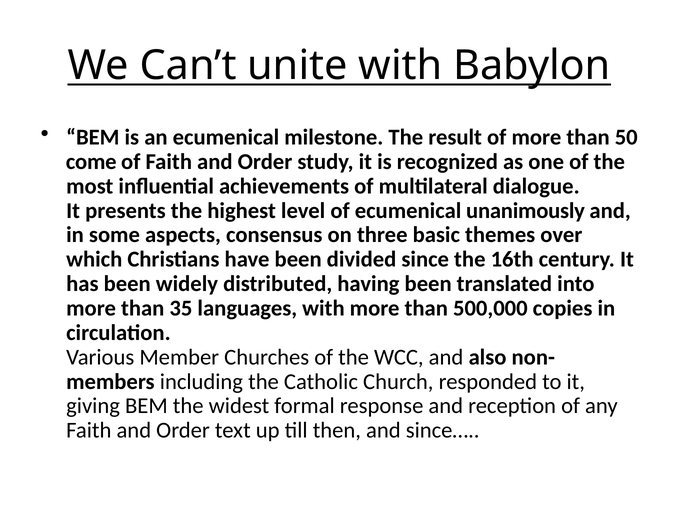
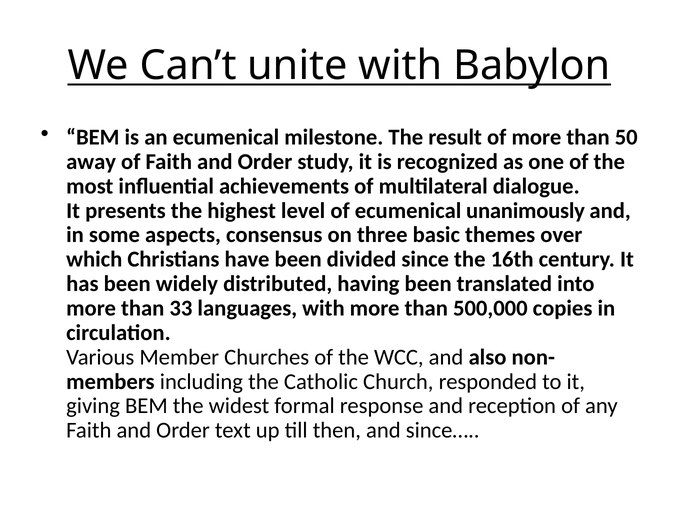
come: come -> away
35: 35 -> 33
